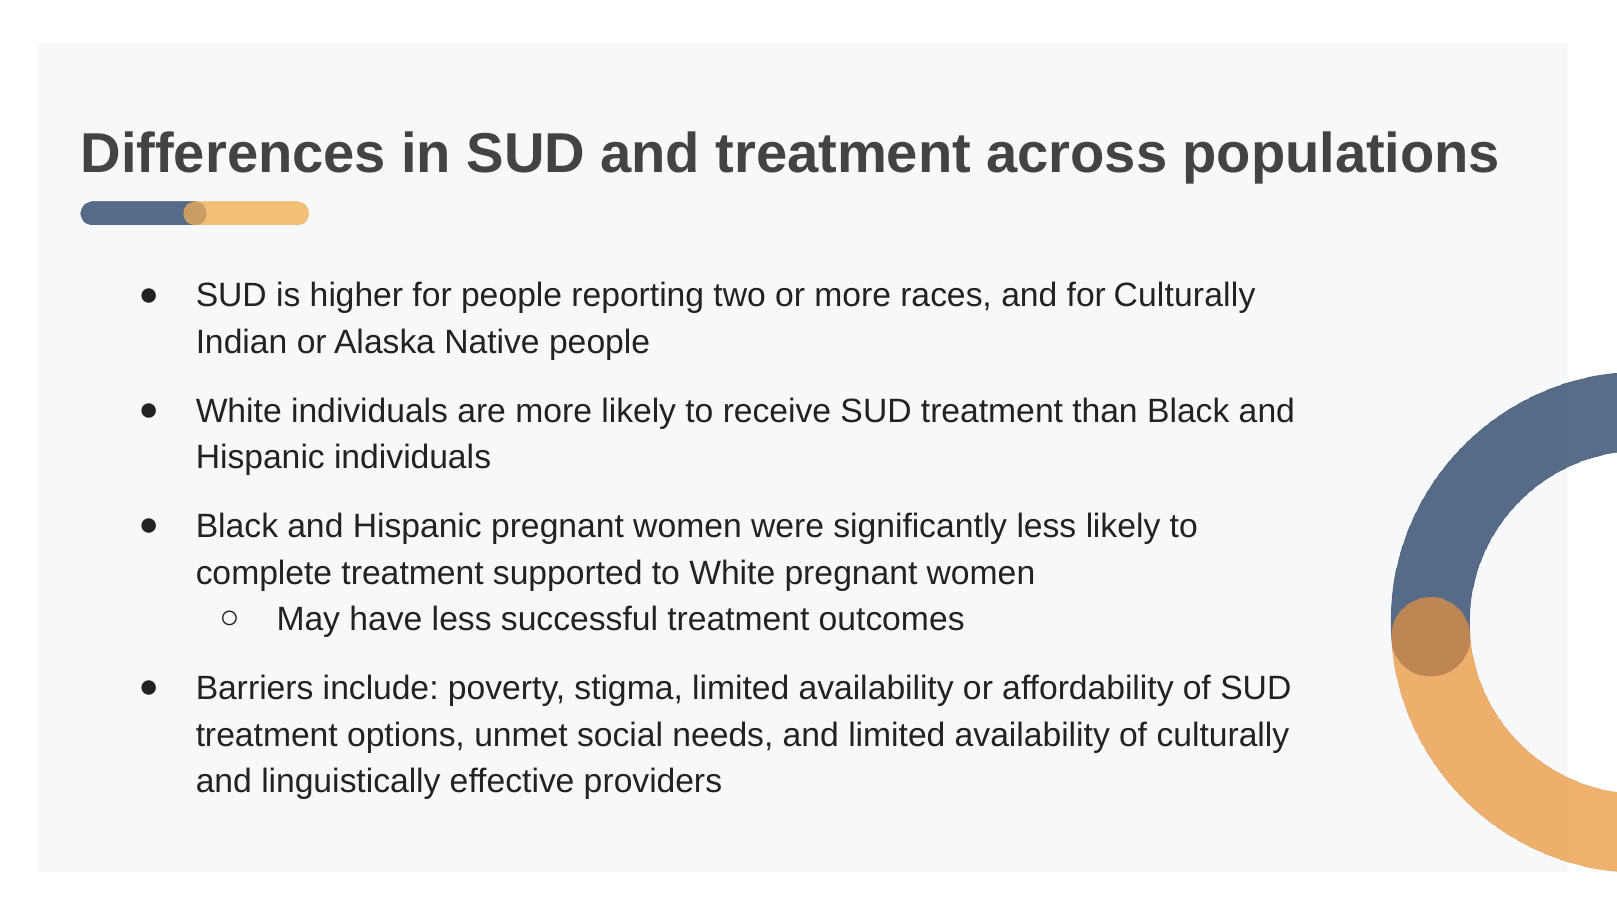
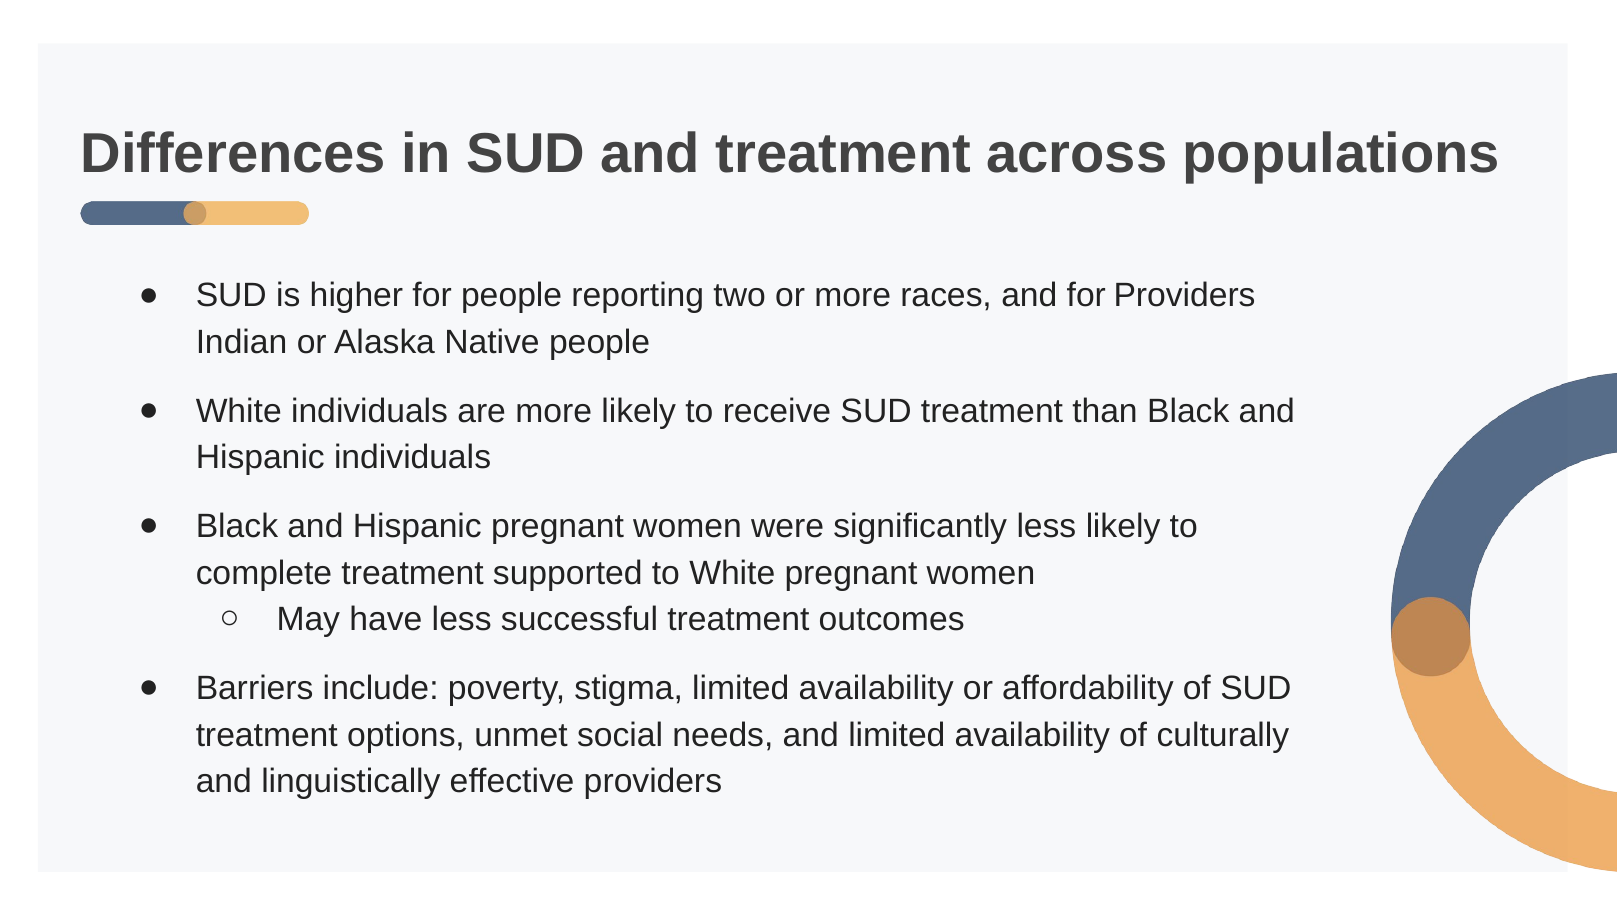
for Culturally: Culturally -> Providers
